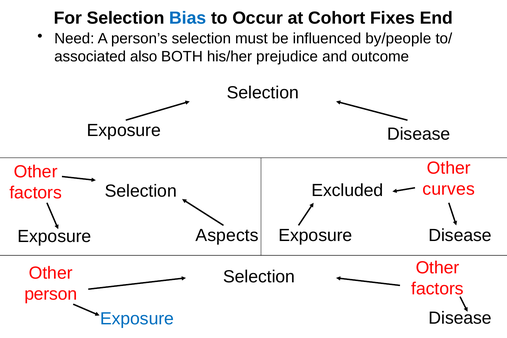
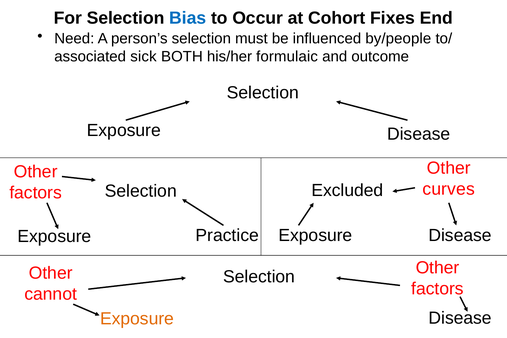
also: also -> sick
prejudice: prejudice -> formulaic
Aspects: Aspects -> Practice
person: person -> cannot
Exposure at (137, 319) colour: blue -> orange
